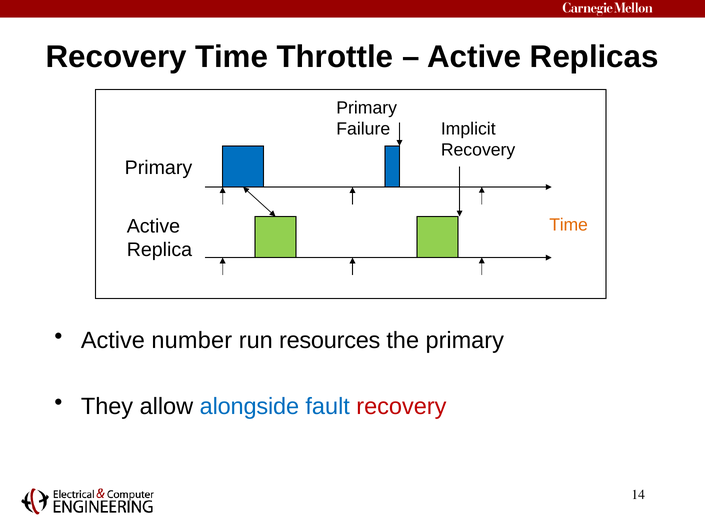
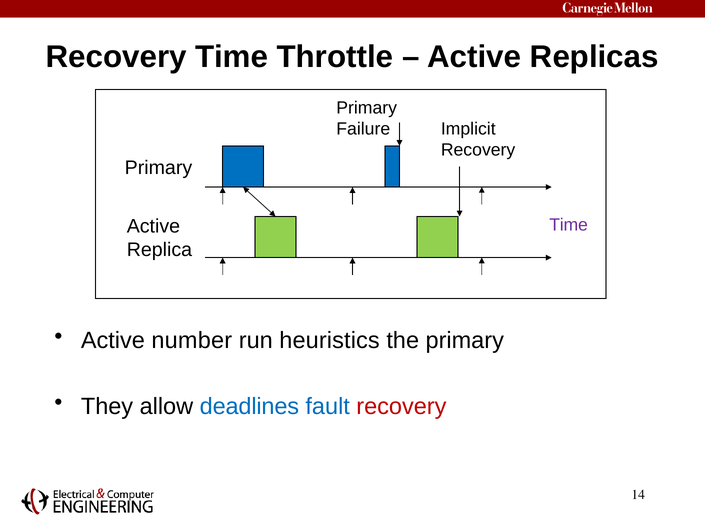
Time at (569, 225) colour: orange -> purple
resources: resources -> heuristics
alongside: alongside -> deadlines
